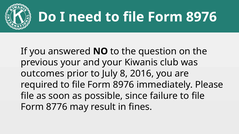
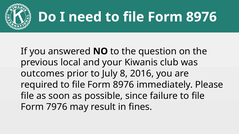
previous your: your -> local
8776: 8776 -> 7976
